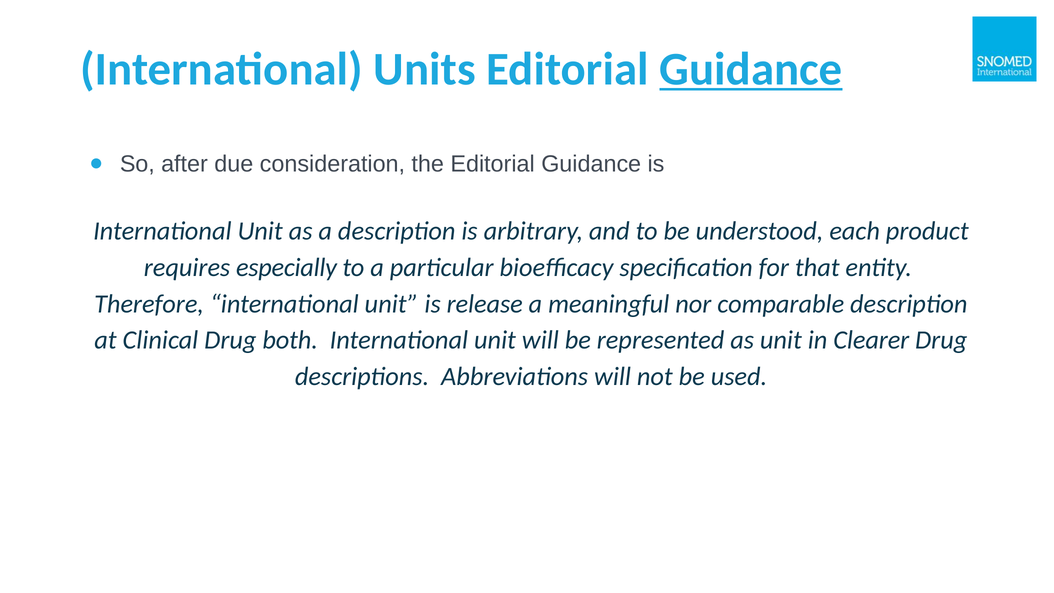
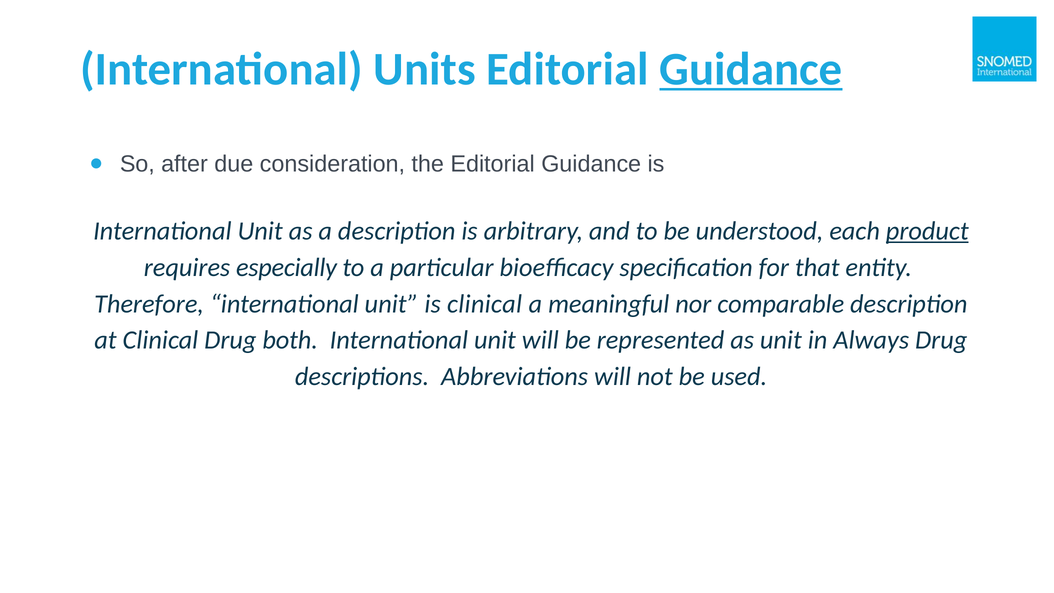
product underline: none -> present
is release: release -> clinical
Clearer: Clearer -> Always
